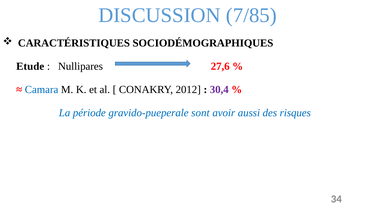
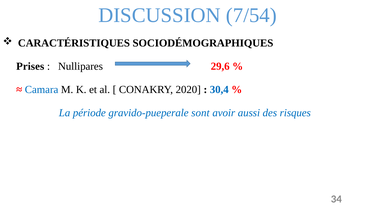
7/85: 7/85 -> 7/54
Etude: Etude -> Prises
27,6: 27,6 -> 29,6
2012: 2012 -> 2020
30,4 colour: purple -> blue
